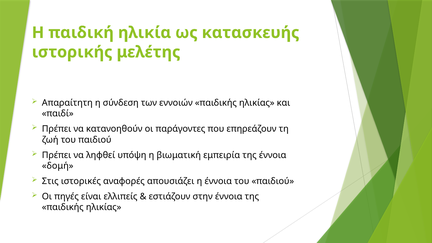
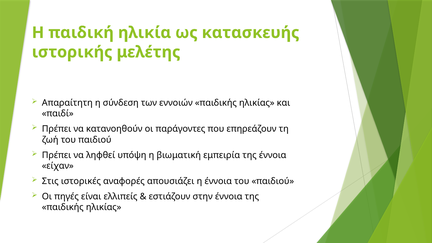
δομή: δομή -> είχαν
